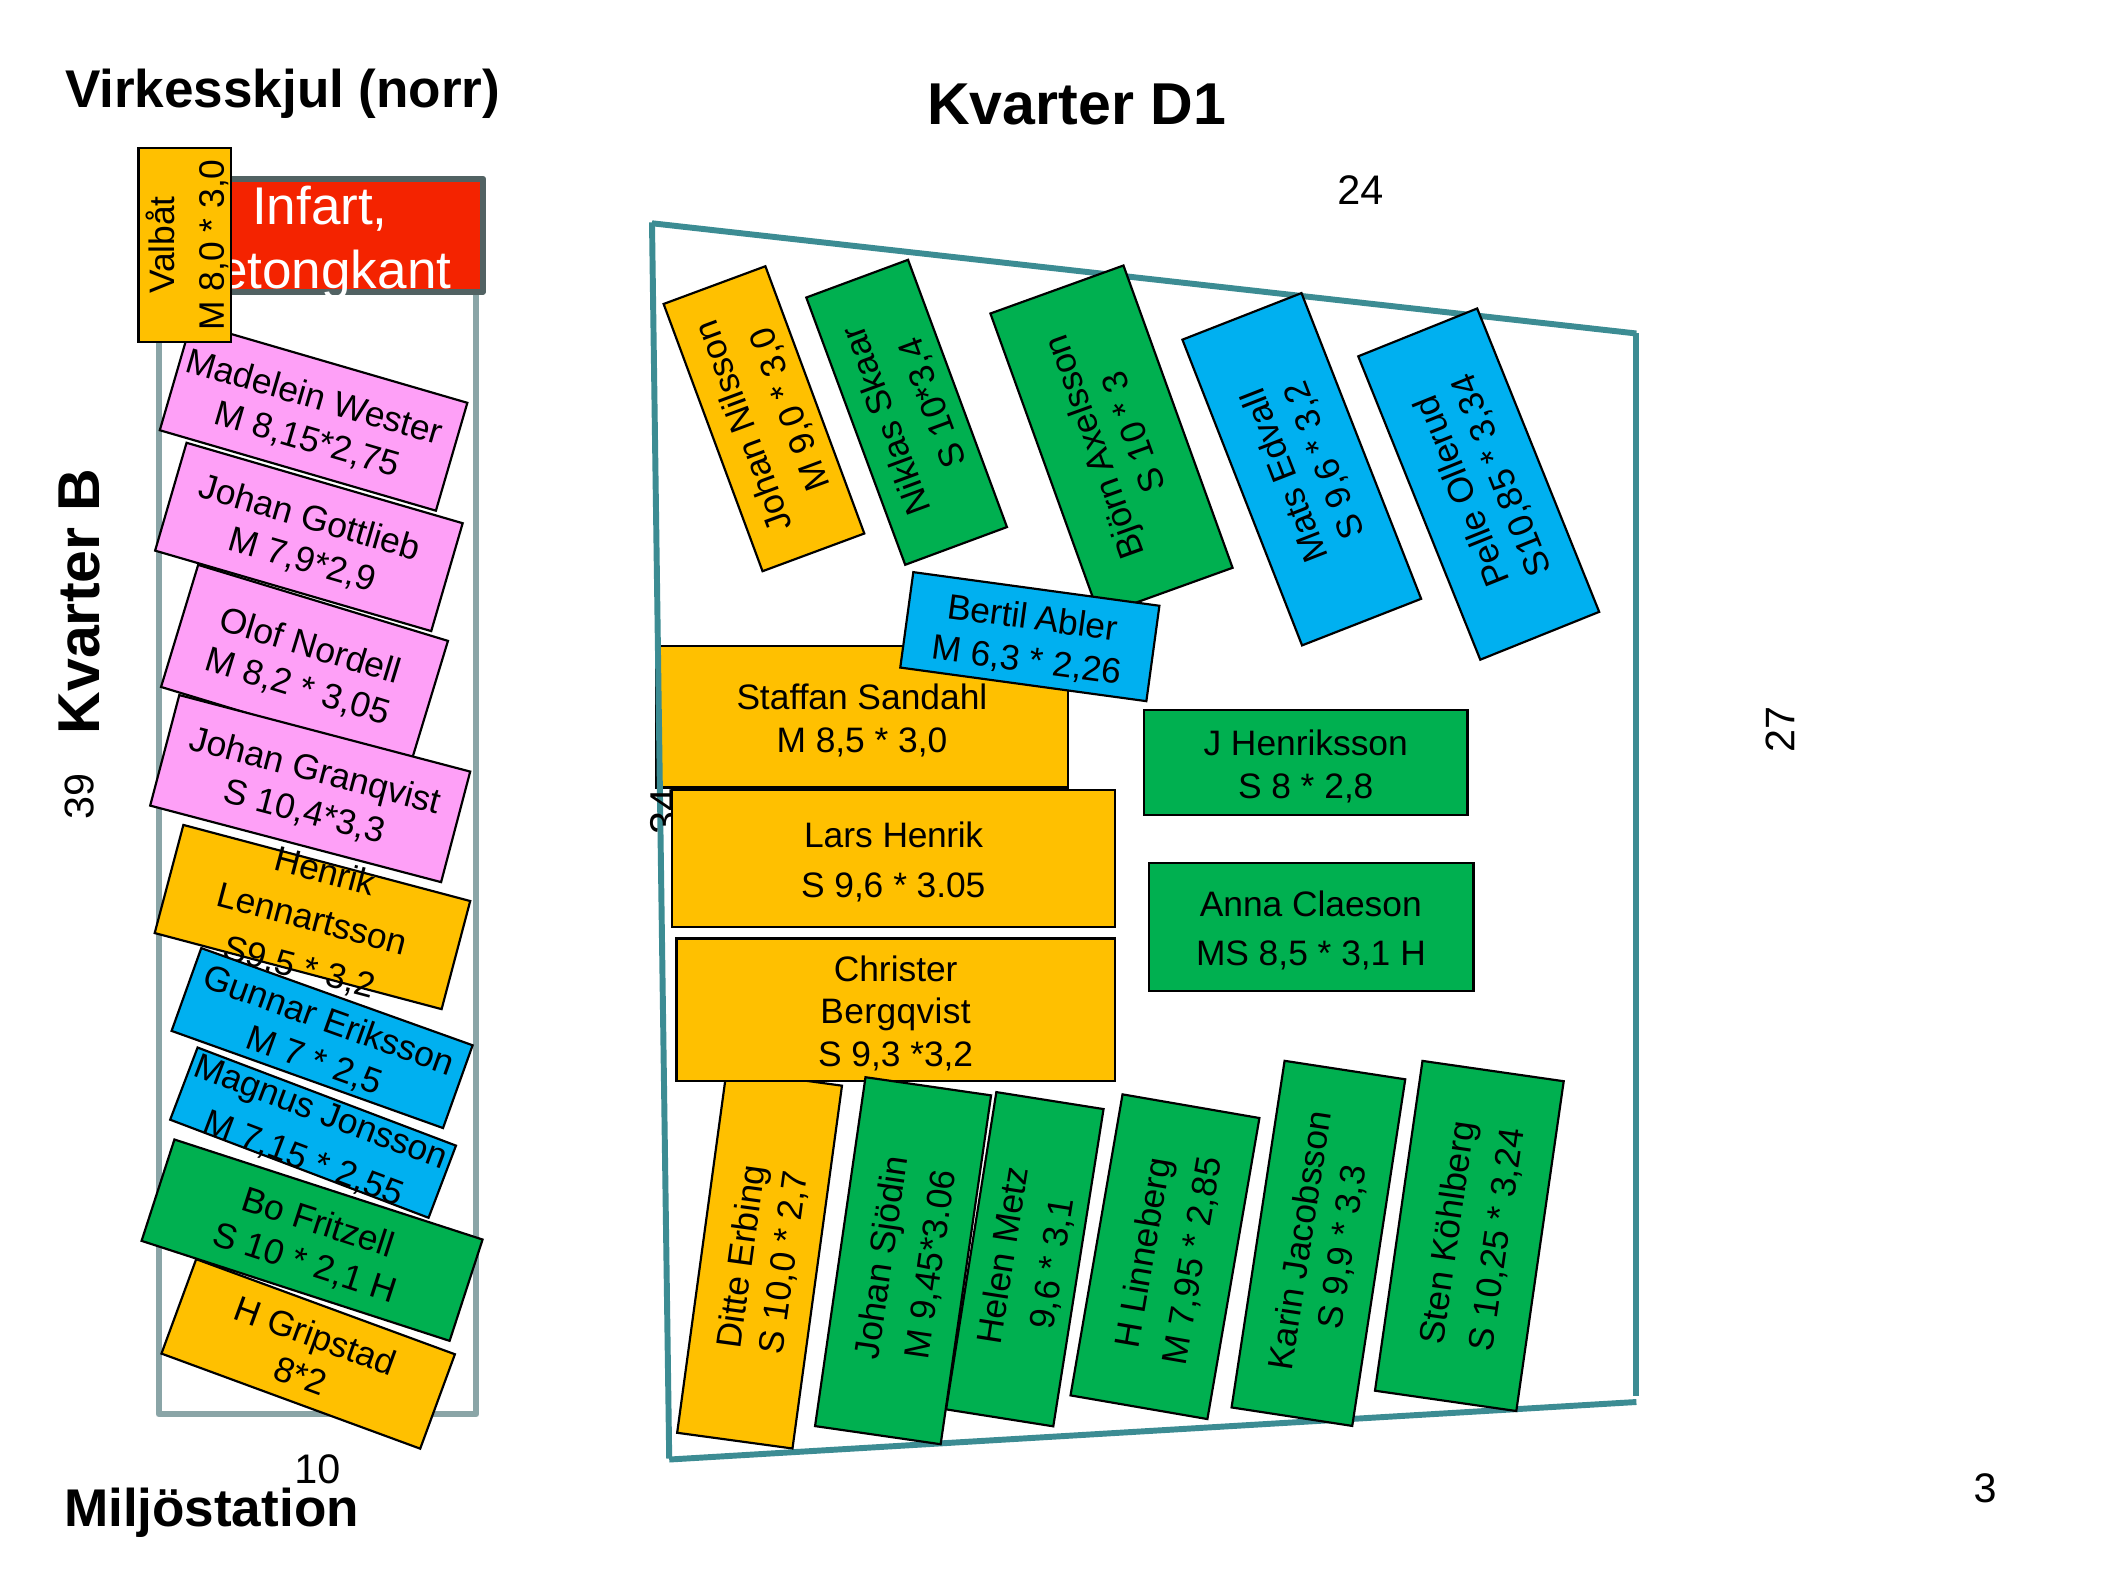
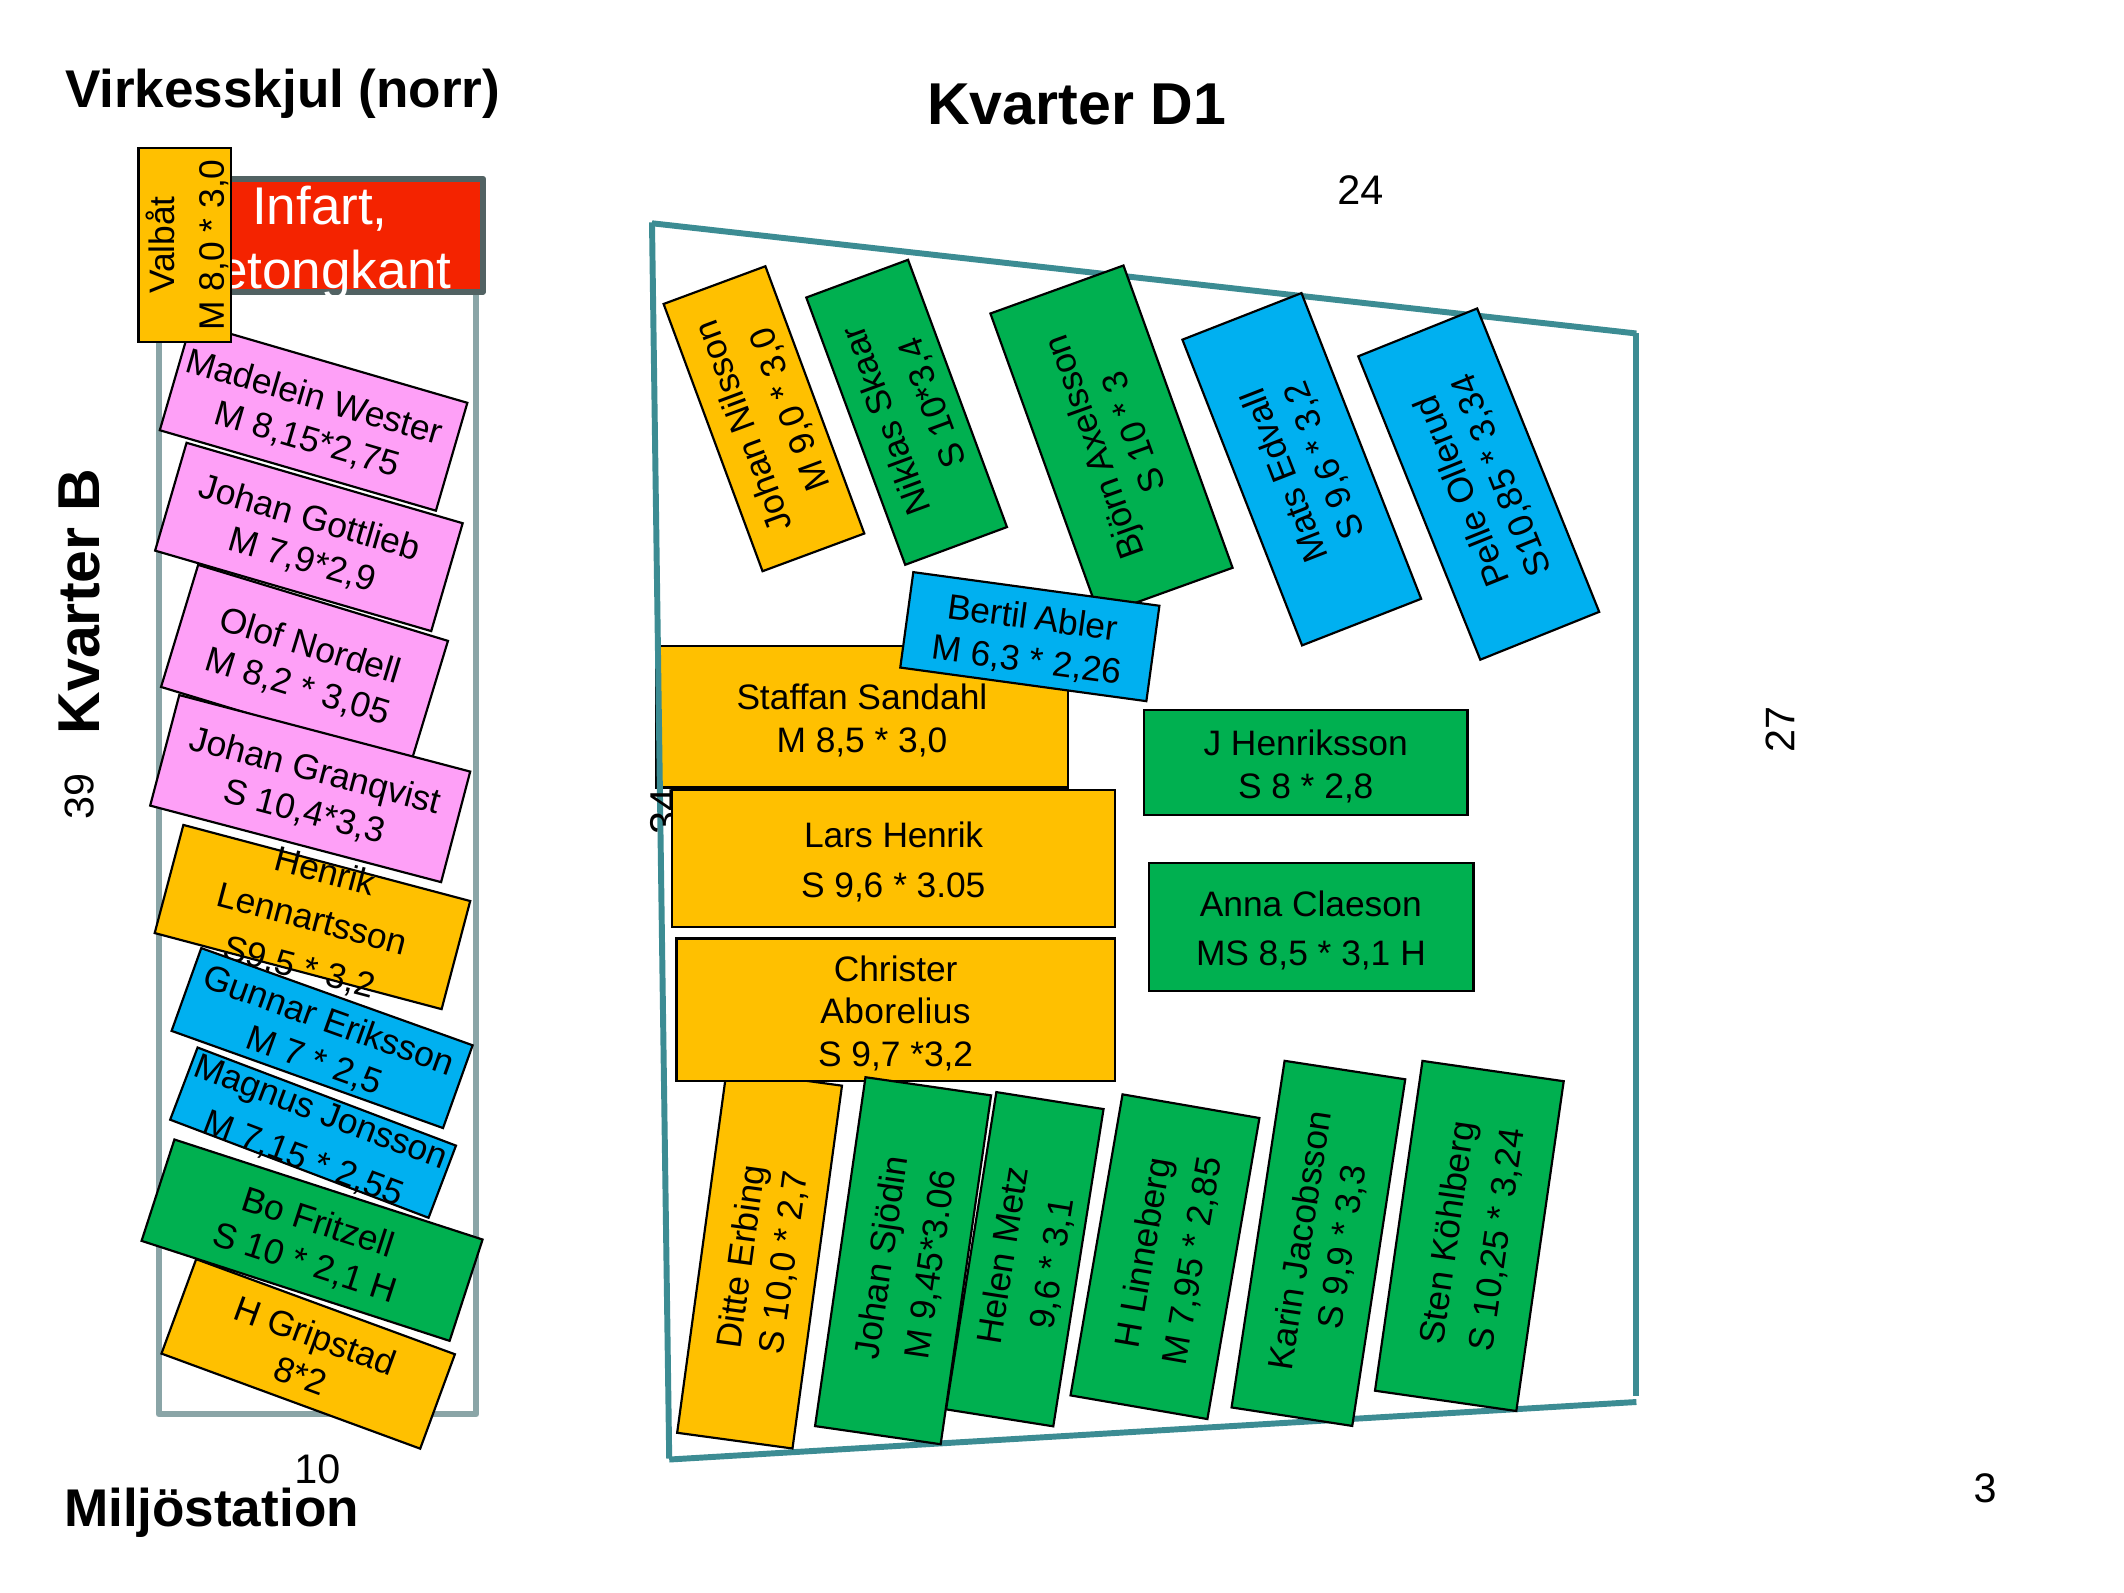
Bergqvist: Bergqvist -> Aborelius
9,3: 9,3 -> 9,7
